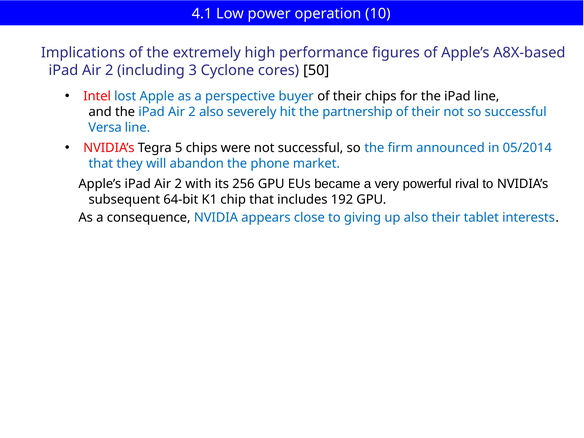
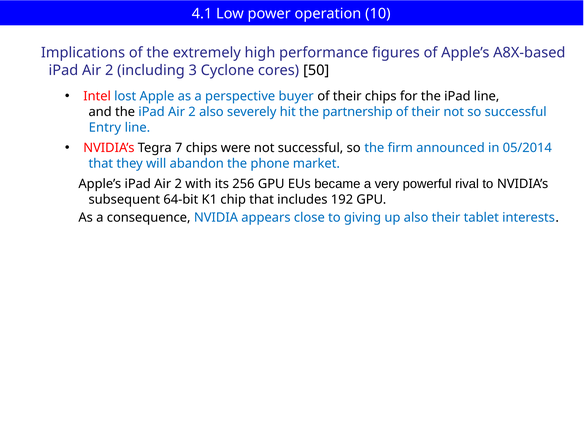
Versa: Versa -> Entry
5: 5 -> 7
